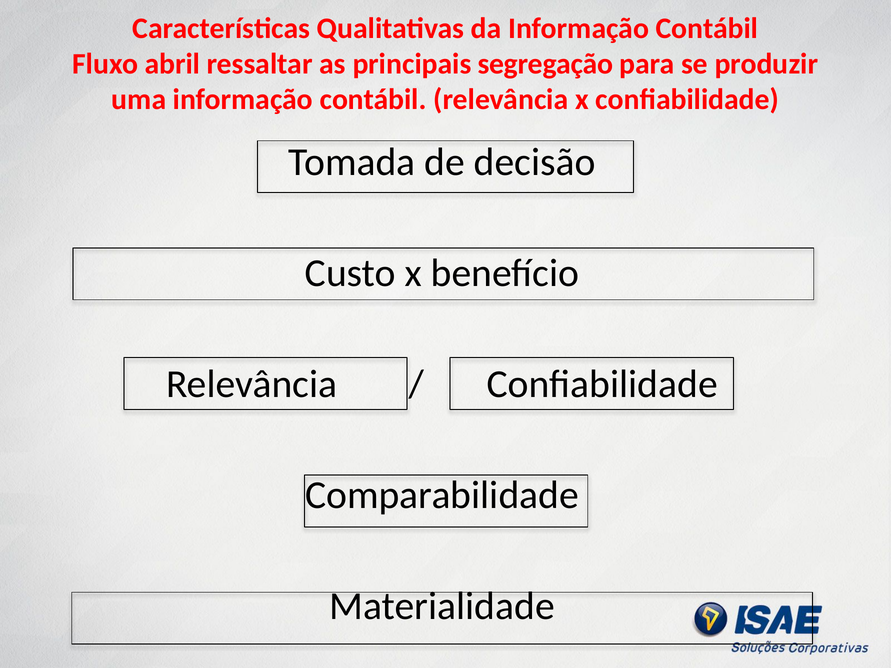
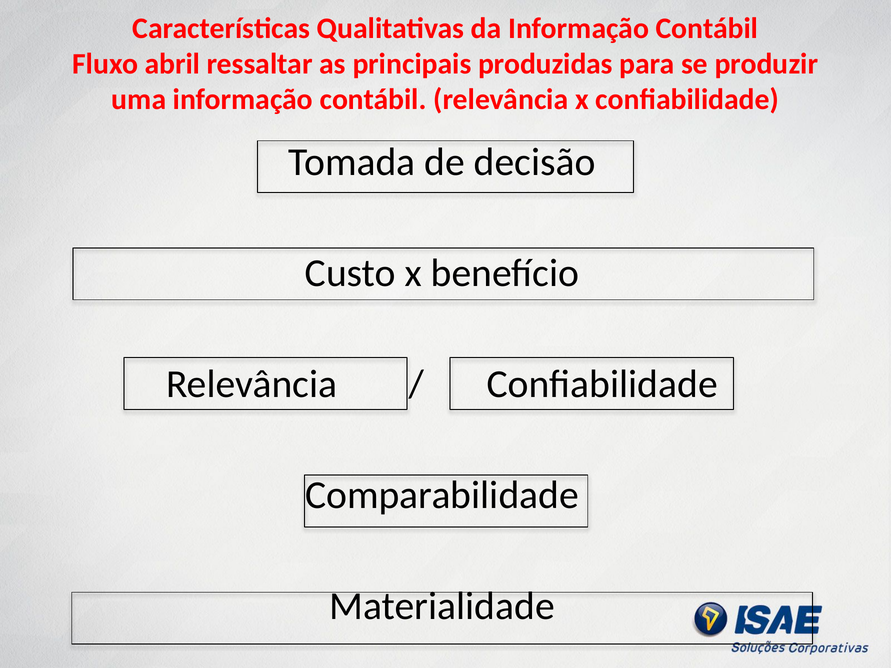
segregação: segregação -> produzidas
